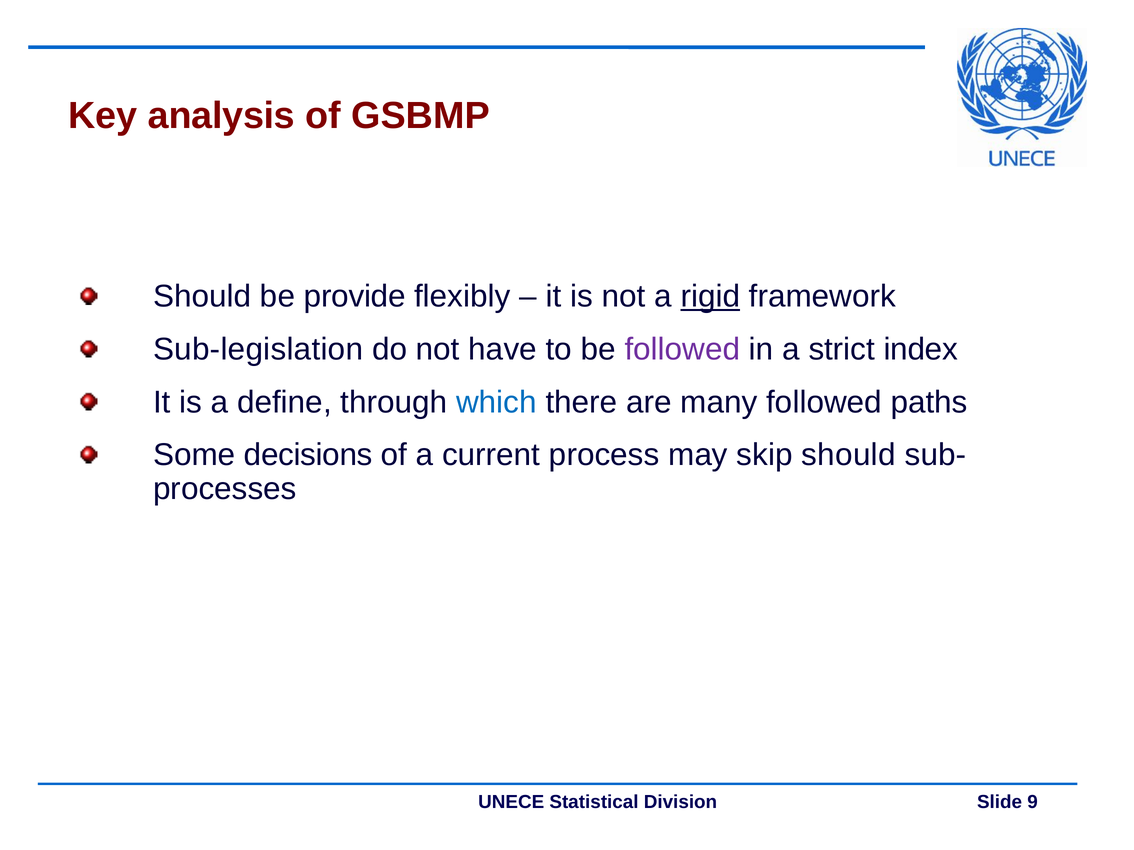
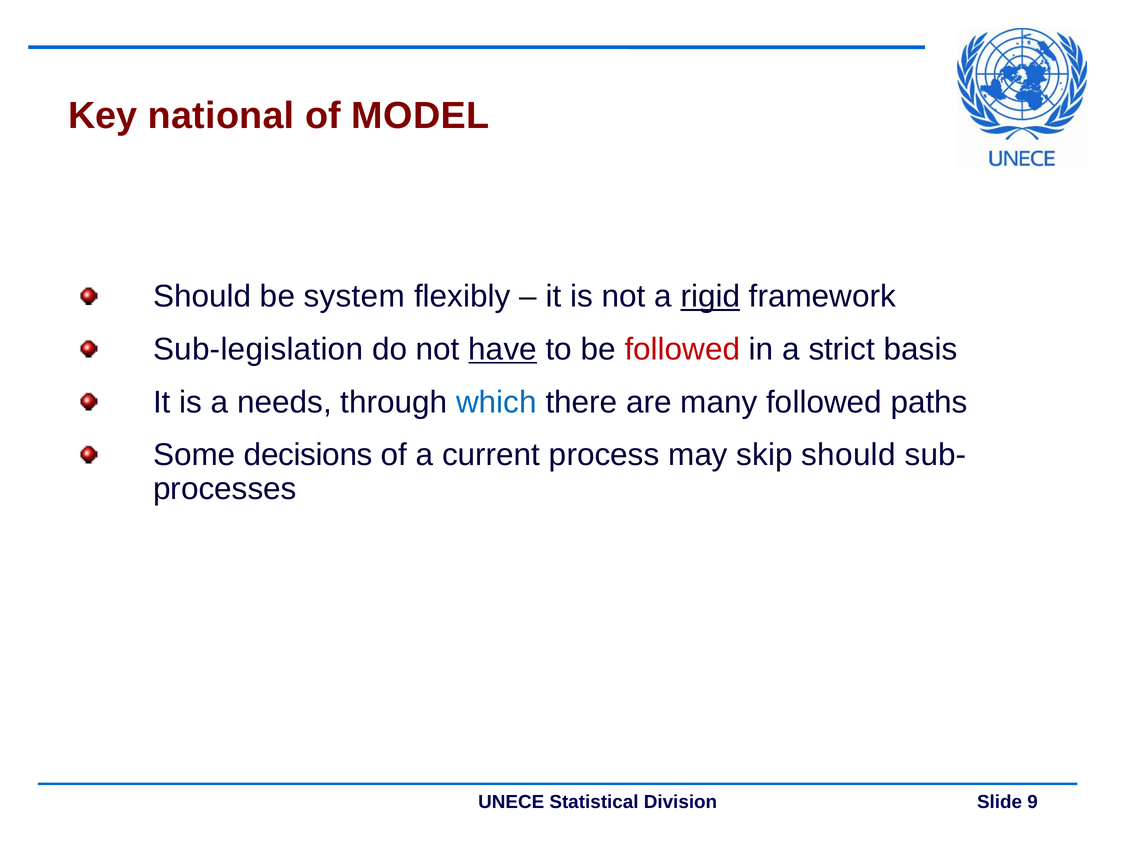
analysis: analysis -> national
GSBMP: GSBMP -> MODEL
provide: provide -> system
have underline: none -> present
followed at (682, 349) colour: purple -> red
index: index -> basis
define: define -> needs
